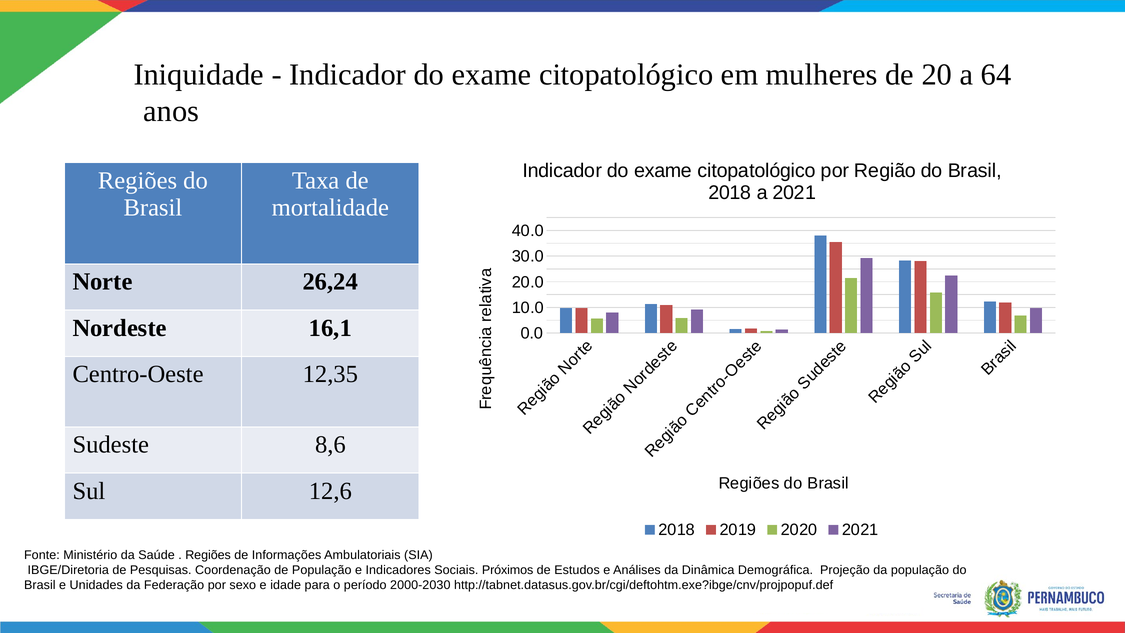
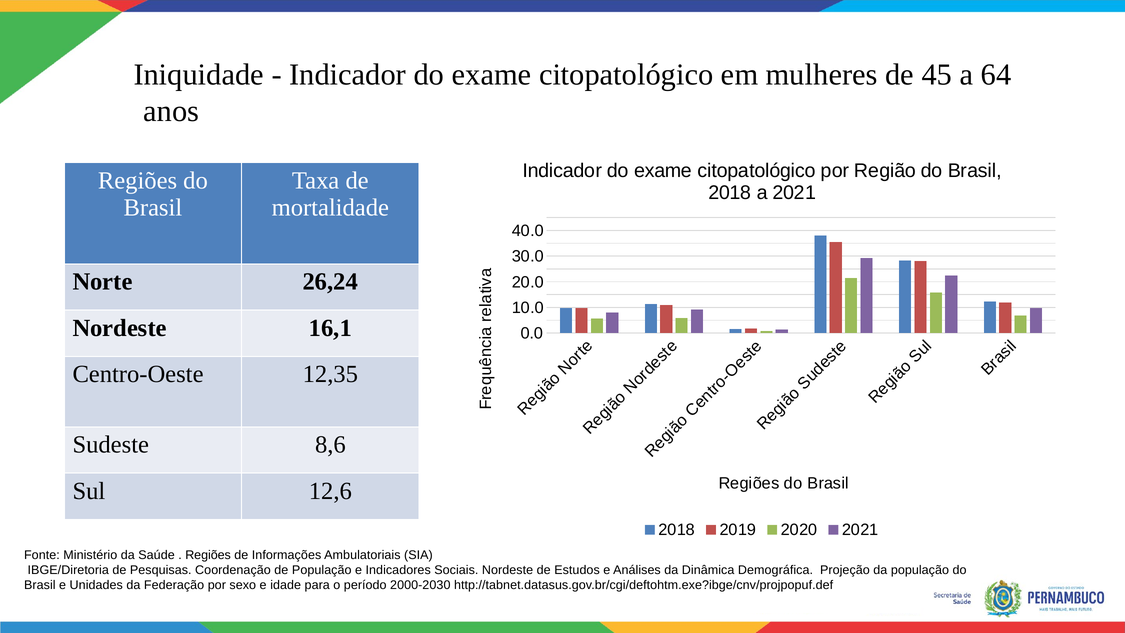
20: 20 -> 45
Sociais Próximos: Próximos -> Nordeste
